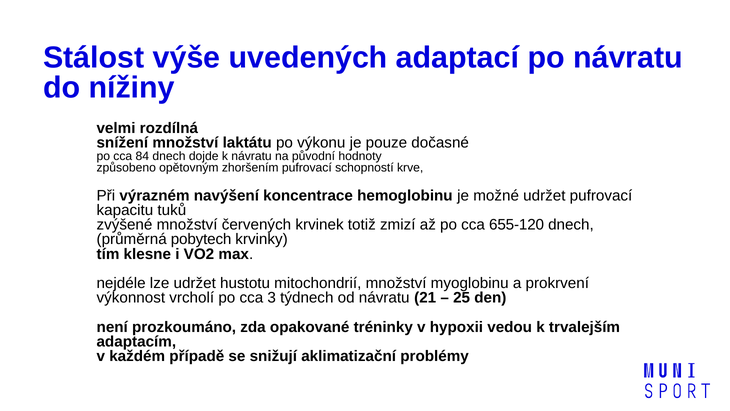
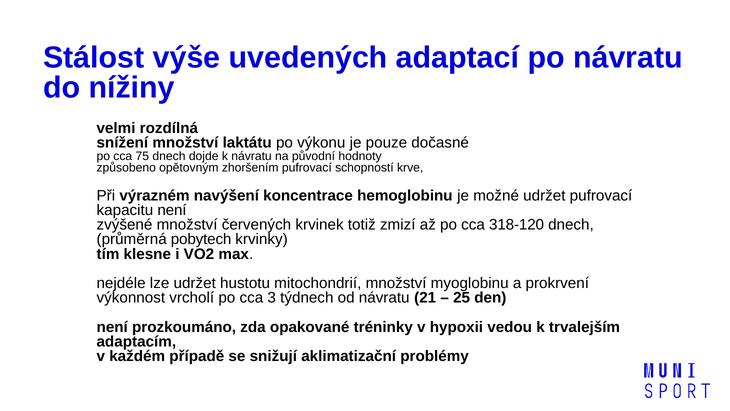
84: 84 -> 75
kapacitu tuků: tuků -> není
655-120: 655-120 -> 318-120
